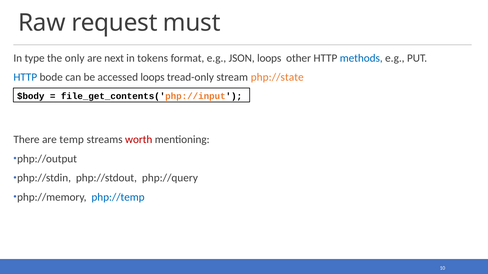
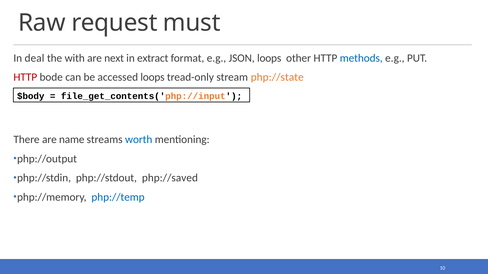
type: type -> deal
only: only -> with
tokens: tokens -> extract
HTTP at (25, 77) colour: blue -> red
temp: temp -> name
worth colour: red -> blue
php://query: php://query -> php://saved
